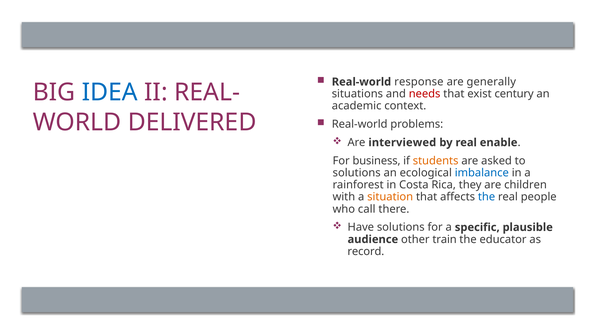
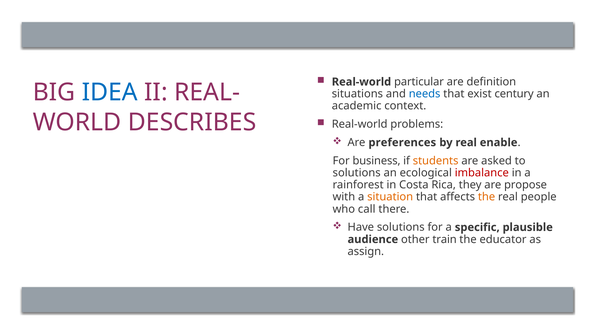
response: response -> particular
generally: generally -> definition
needs colour: red -> blue
DELIVERED: DELIVERED -> DESCRIBES
interviewed: interviewed -> preferences
imbalance colour: blue -> red
children: children -> propose
the at (487, 197) colour: blue -> orange
record: record -> assign
